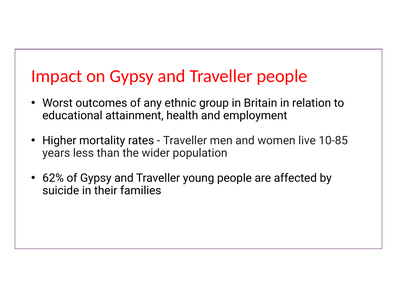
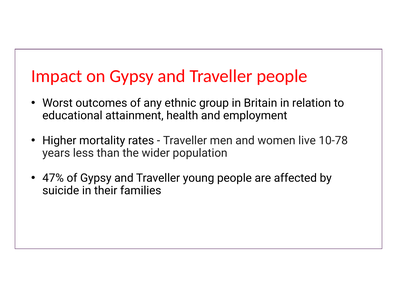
10-85: 10-85 -> 10-78
62%: 62% -> 47%
